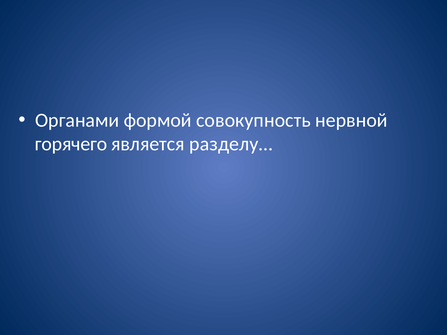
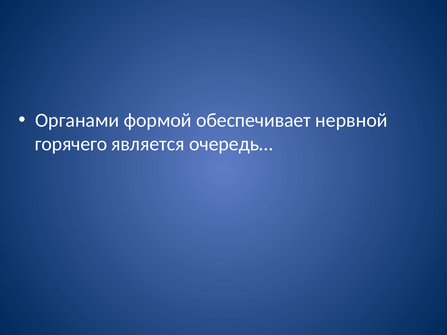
совокупность: совокупность -> обеспечивает
разделу…: разделу… -> очередь…
